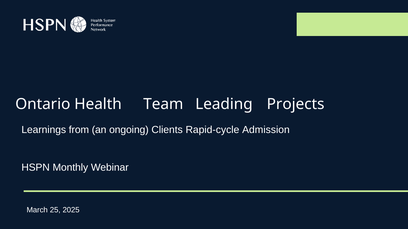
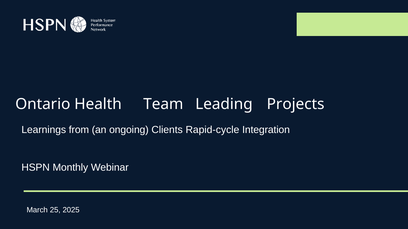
Admission: Admission -> Integration
